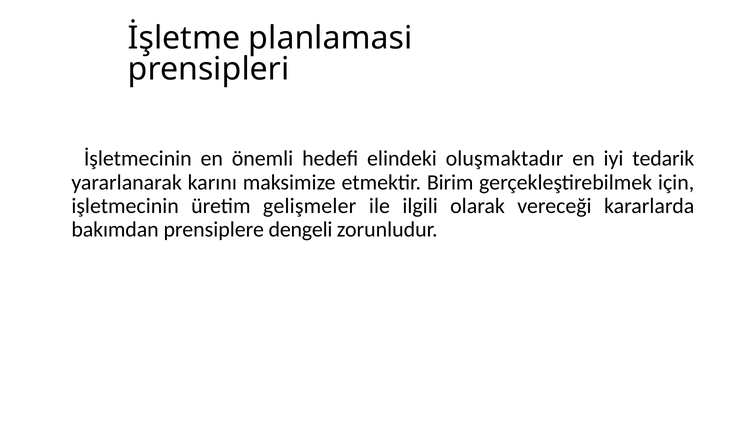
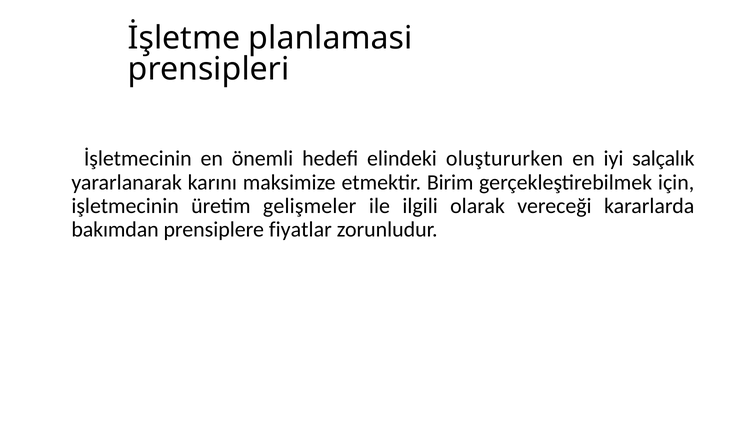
oluşmaktadır: oluşmaktadır -> oluştururken
tedarik: tedarik -> salçalık
dengeli: dengeli -> fiyatlar
